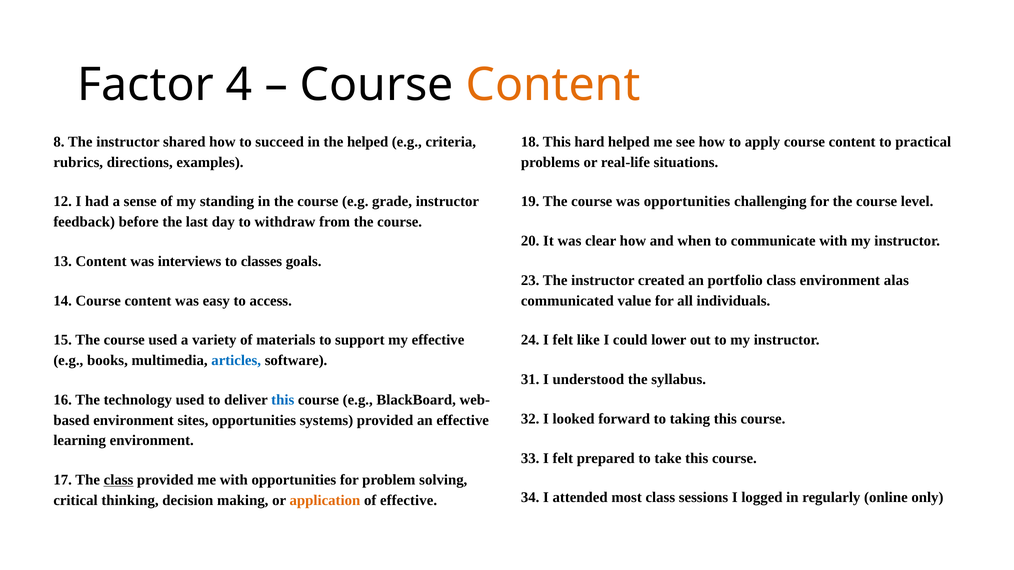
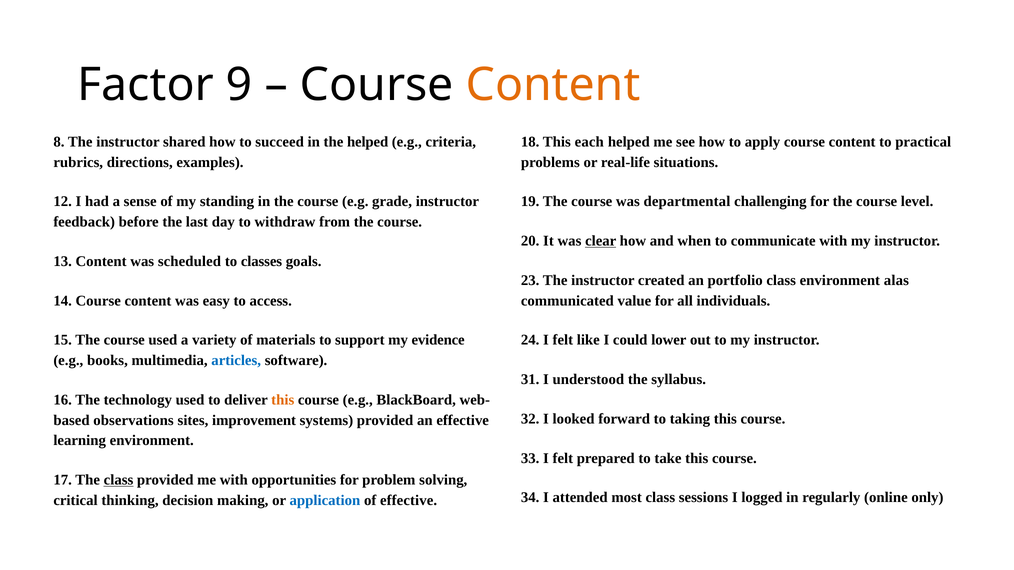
4: 4 -> 9
hard: hard -> each
was opportunities: opportunities -> departmental
clear underline: none -> present
interviews: interviews -> scheduled
my effective: effective -> evidence
this at (283, 400) colour: blue -> orange
environment at (134, 420): environment -> observations
sites opportunities: opportunities -> improvement
application colour: orange -> blue
